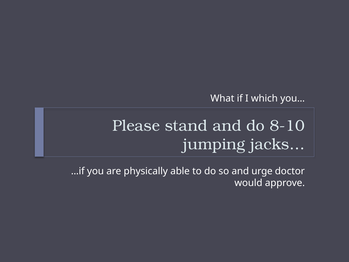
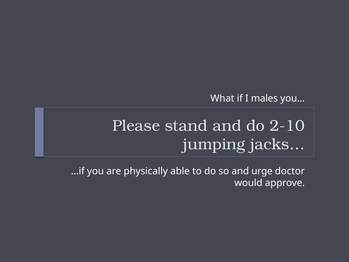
which: which -> males
8-10: 8-10 -> 2-10
